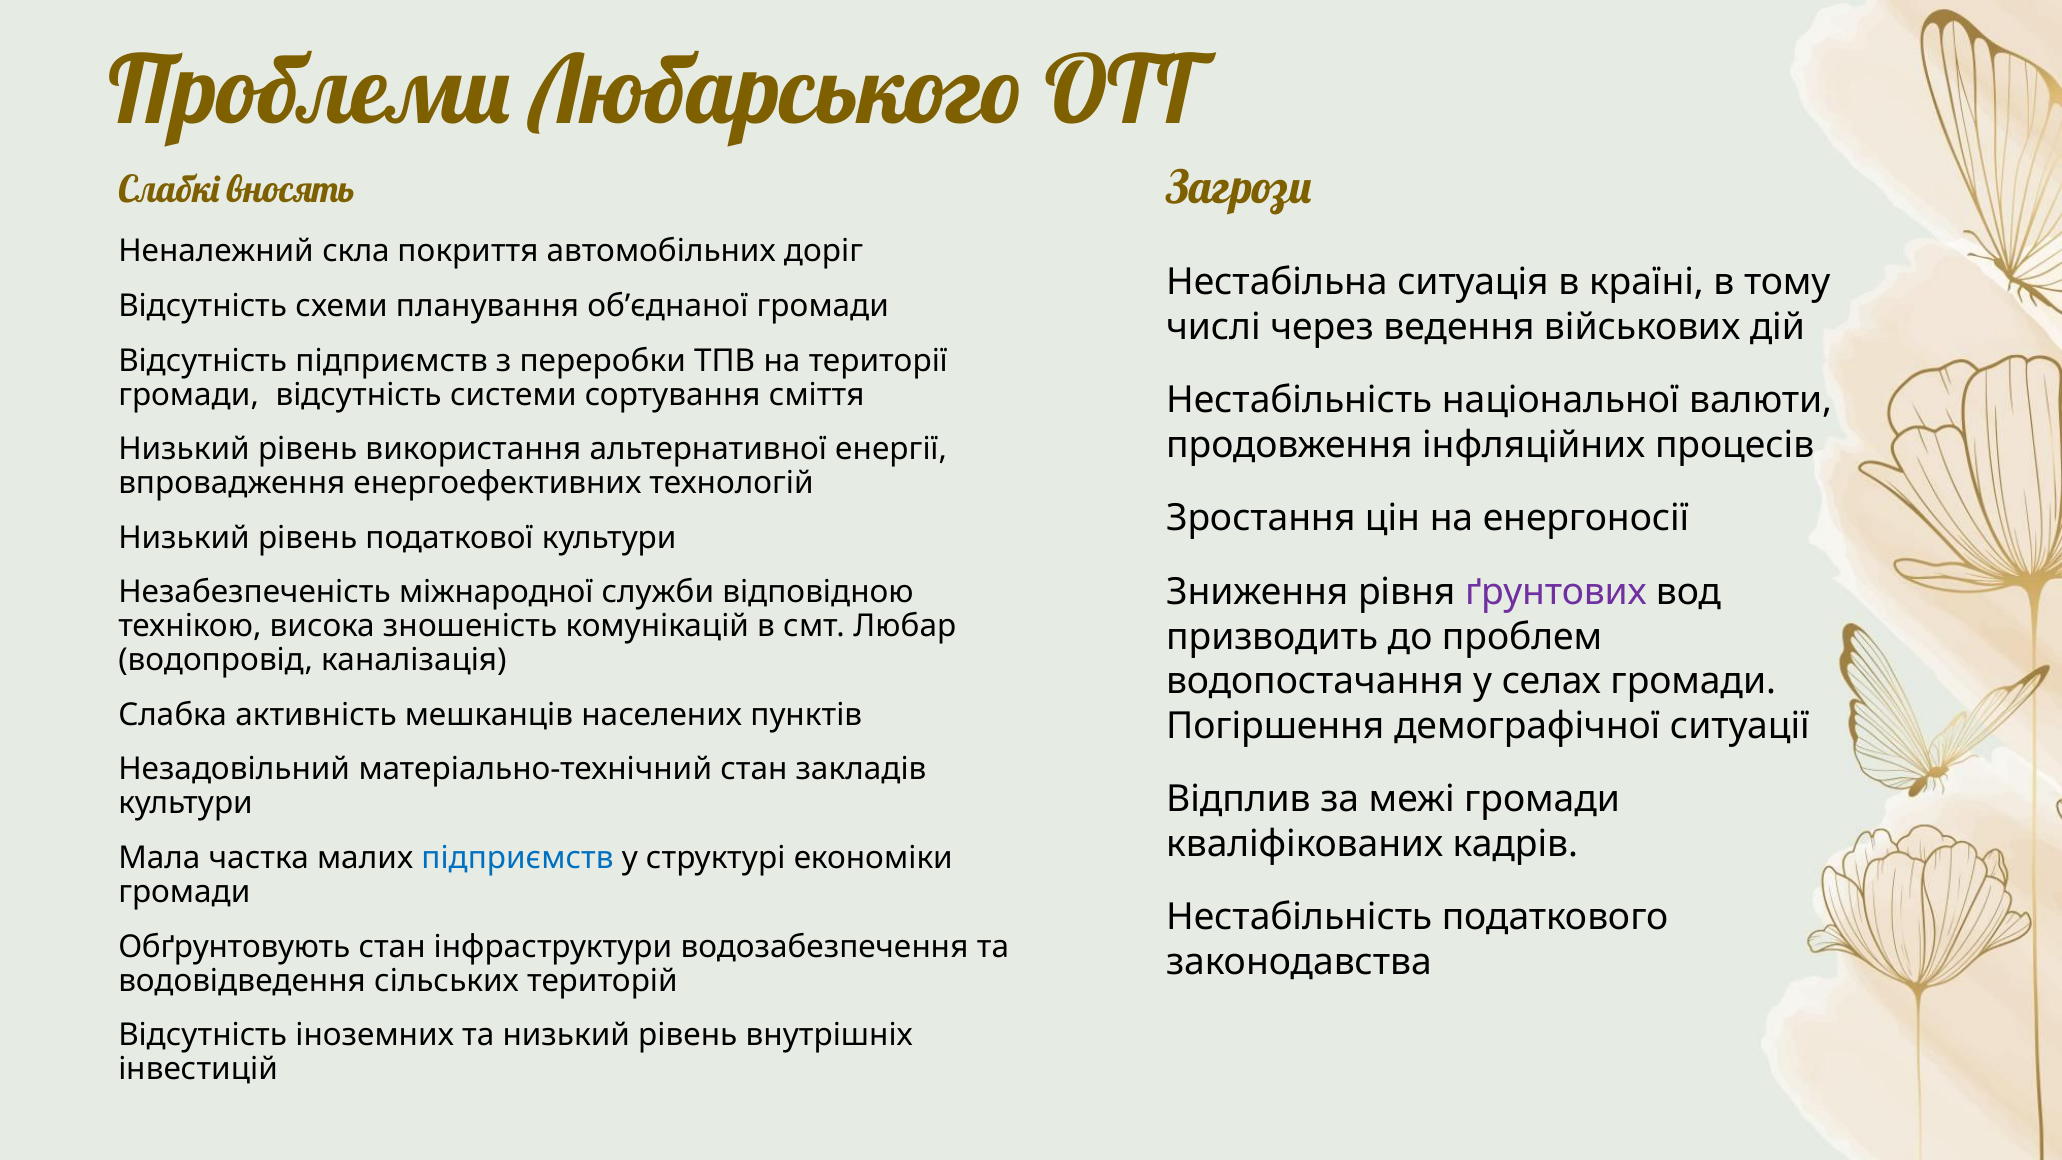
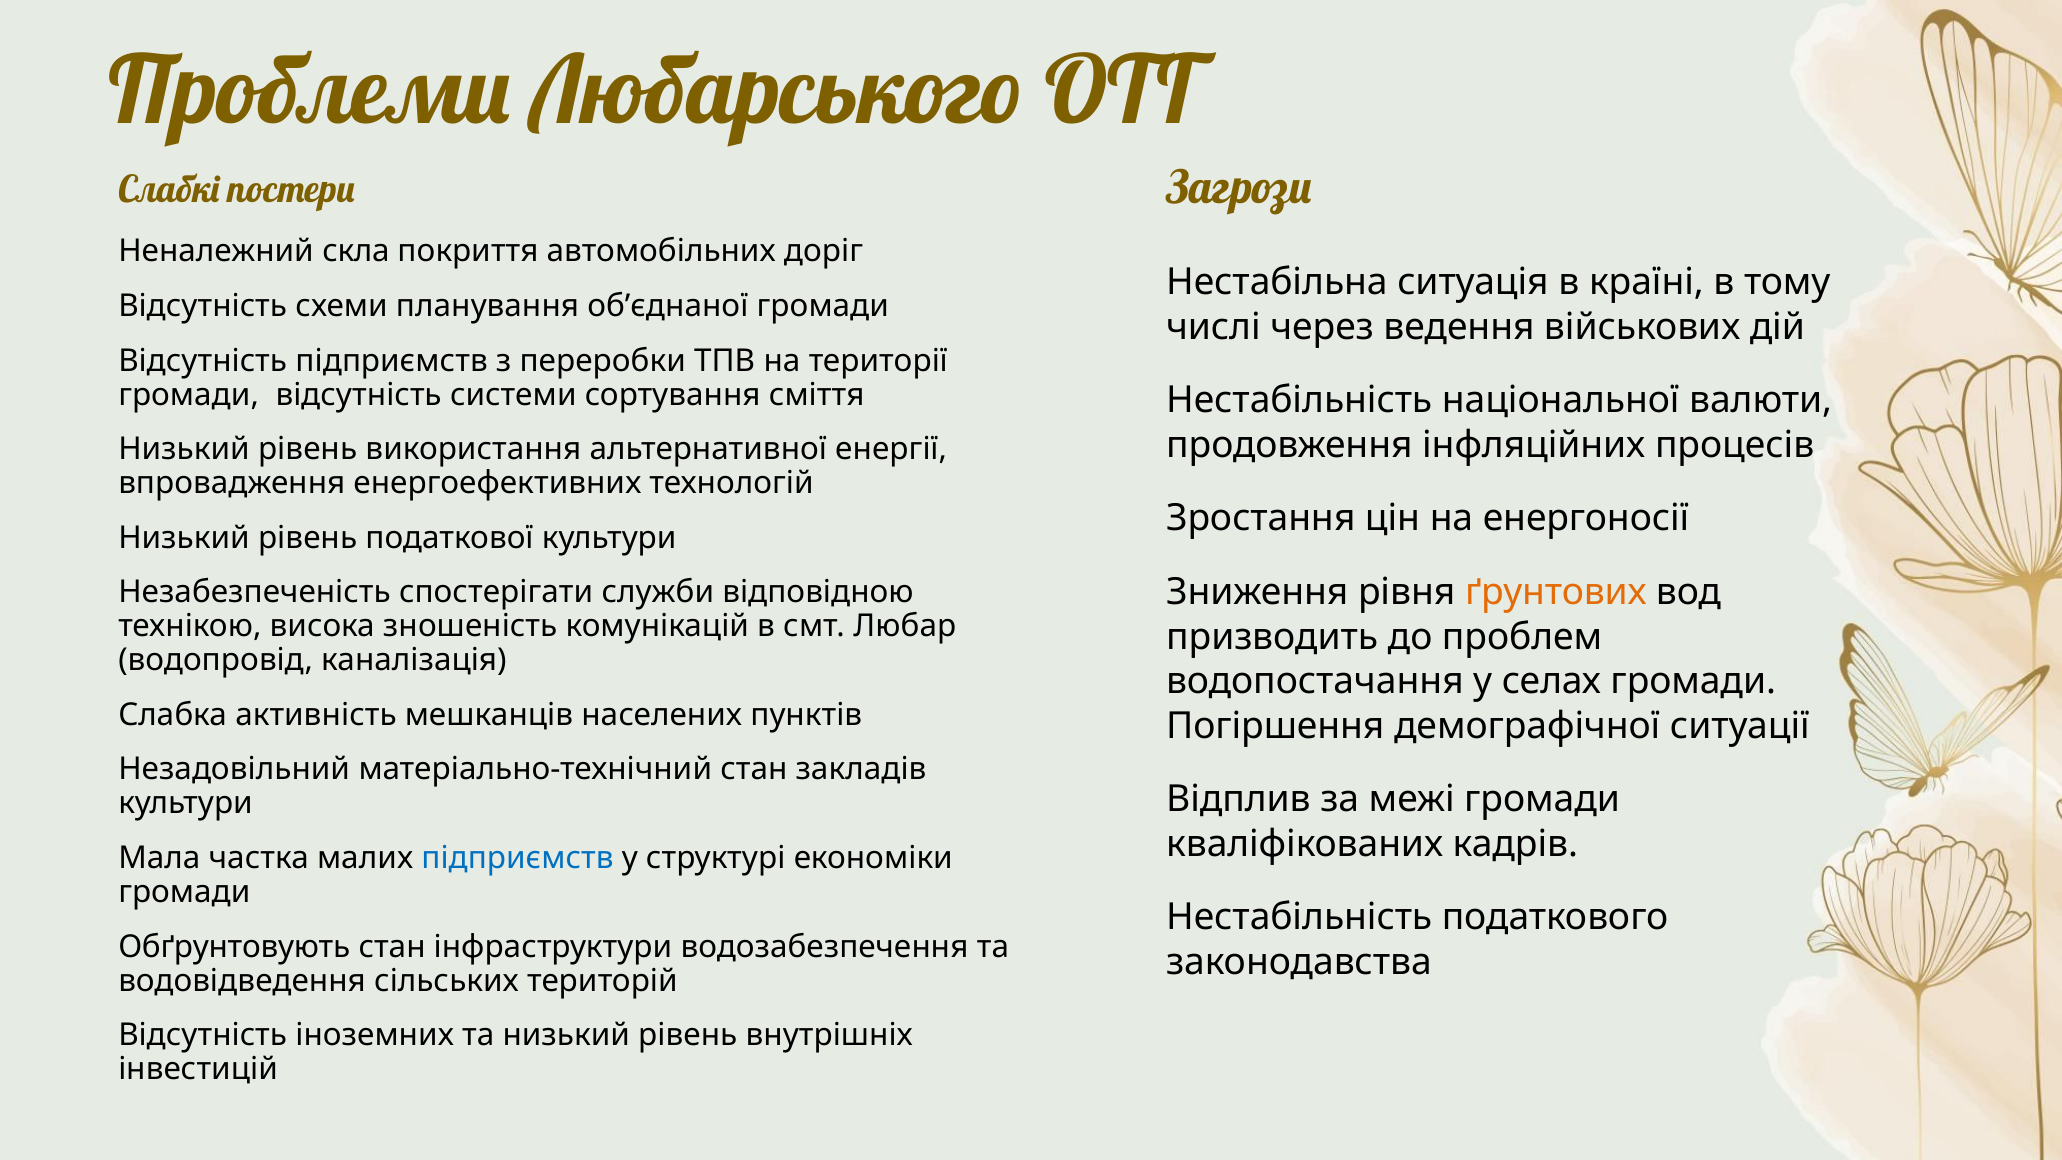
вносять: вносять -> постери
ґрунтових colour: purple -> orange
міжнародної: міжнародної -> спостерігати
